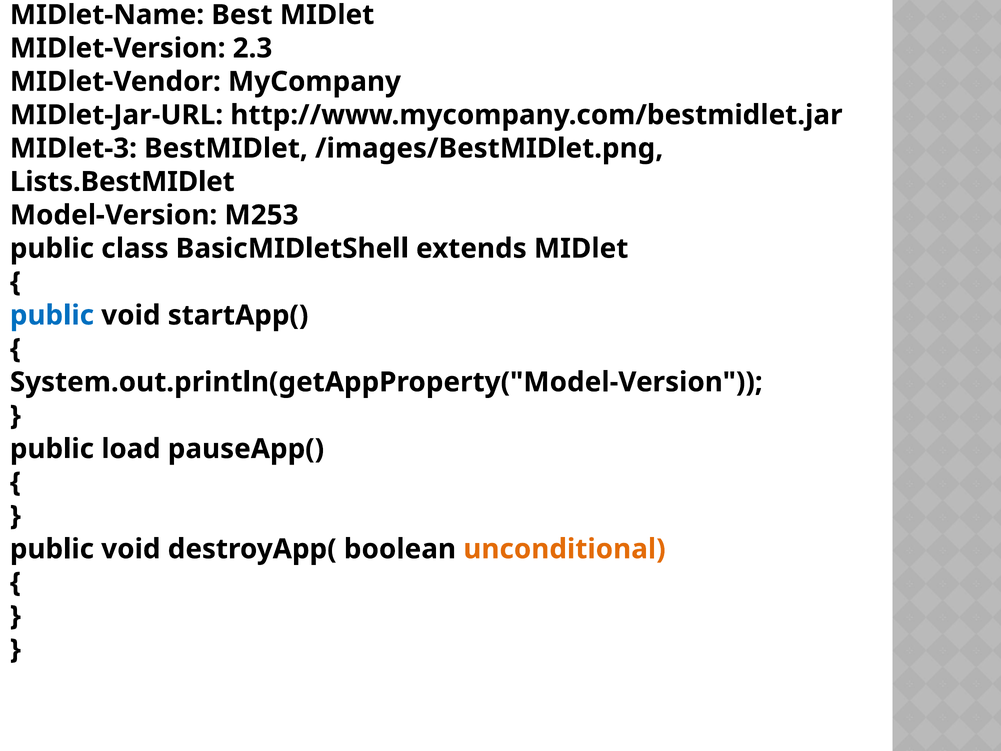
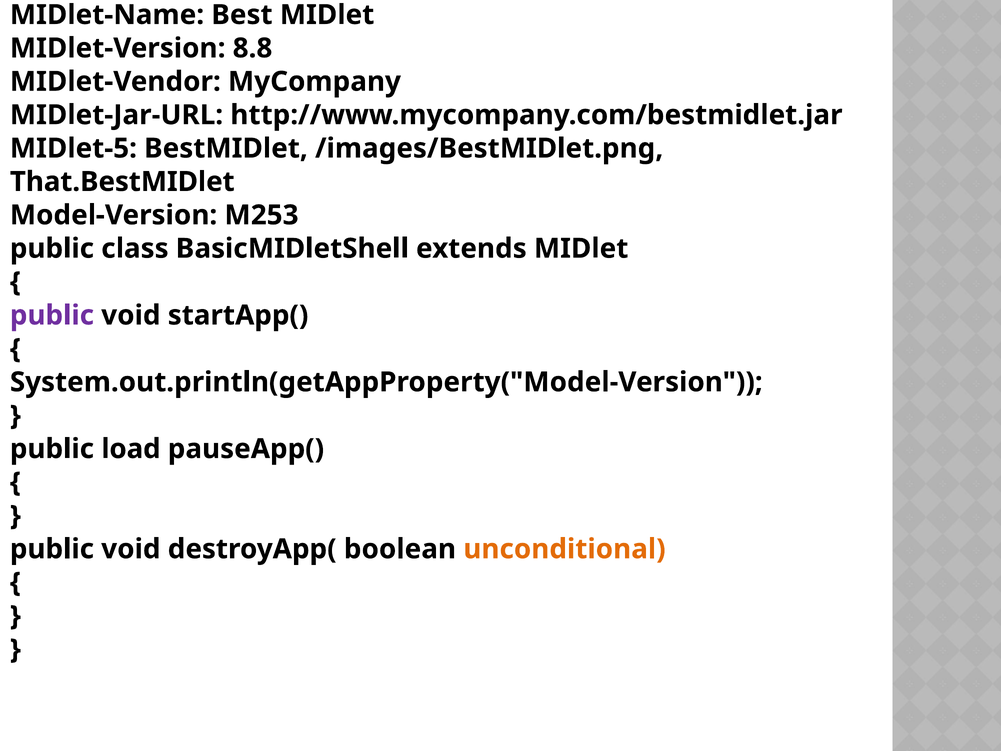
2.3: 2.3 -> 8.8
MIDlet-3: MIDlet-3 -> MIDlet-5
Lists.BestMIDlet: Lists.BestMIDlet -> That.BestMIDlet
public at (52, 315) colour: blue -> purple
